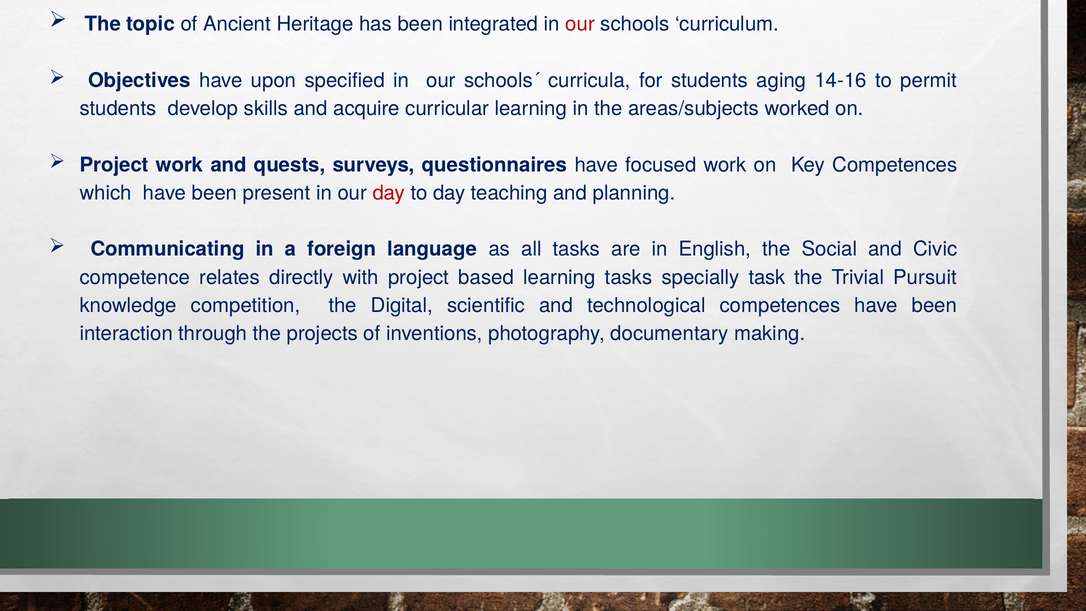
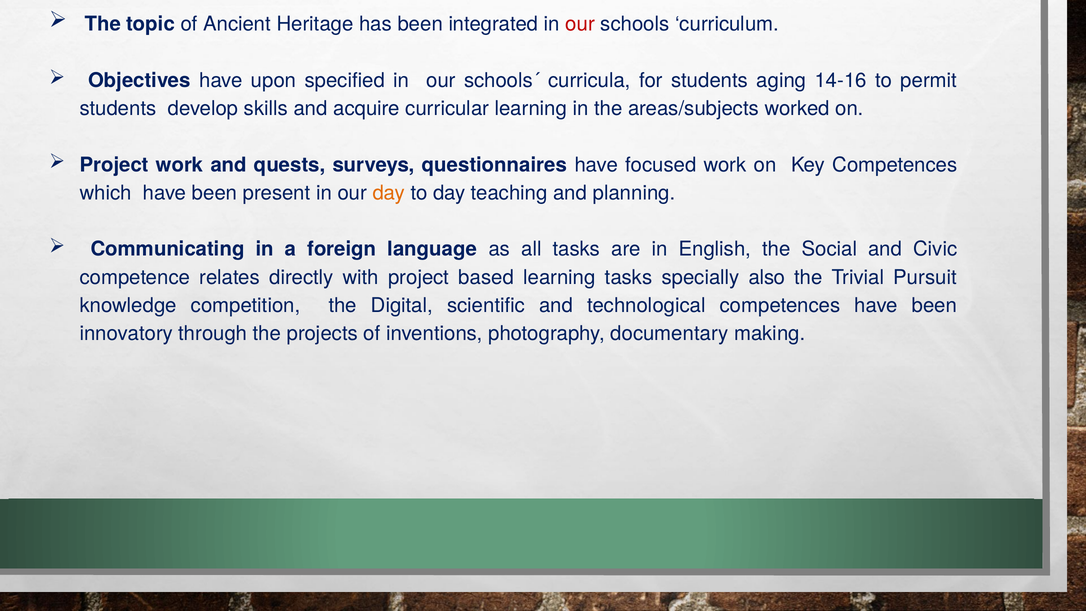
day at (389, 193) colour: red -> orange
task: task -> also
interaction: interaction -> innovatory
